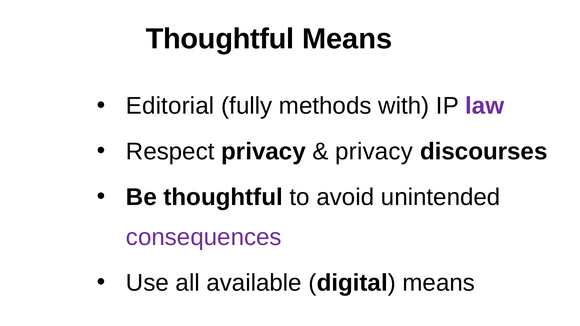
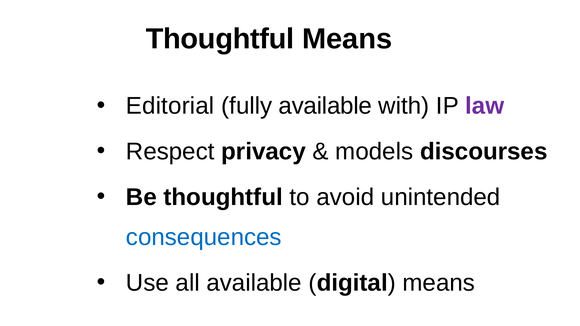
fully methods: methods -> available
privacy at (374, 152): privacy -> models
consequences colour: purple -> blue
